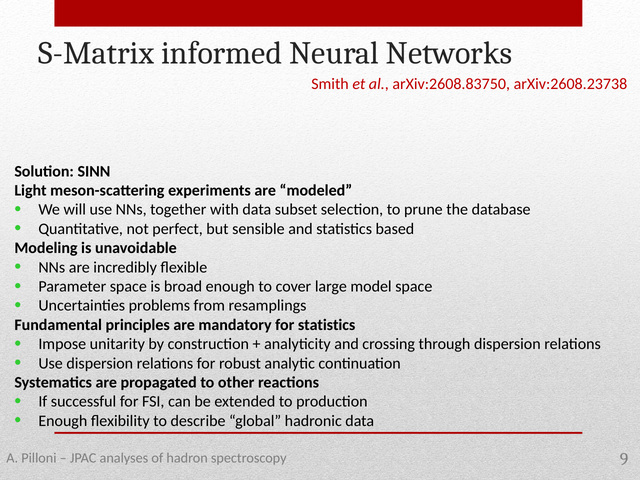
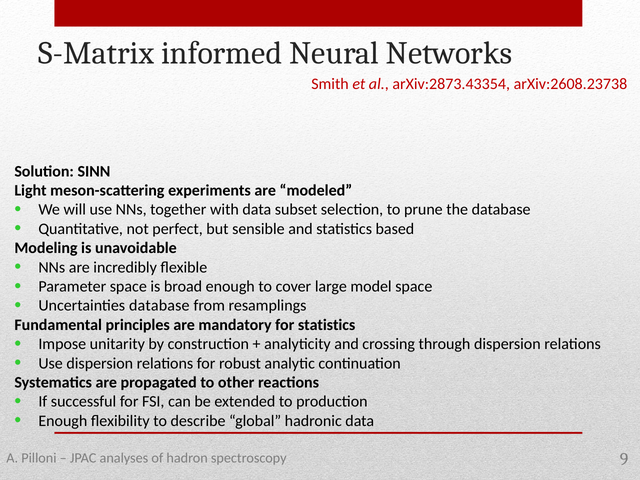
arXiv:2608.83750: arXiv:2608.83750 -> arXiv:2873.43354
Uncertainties problems: problems -> database
